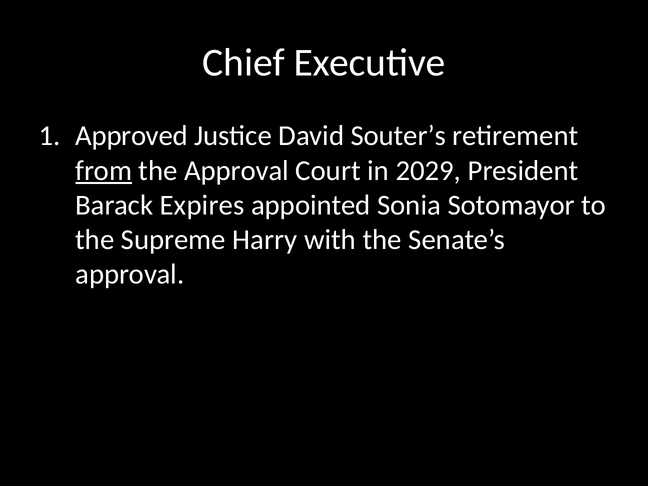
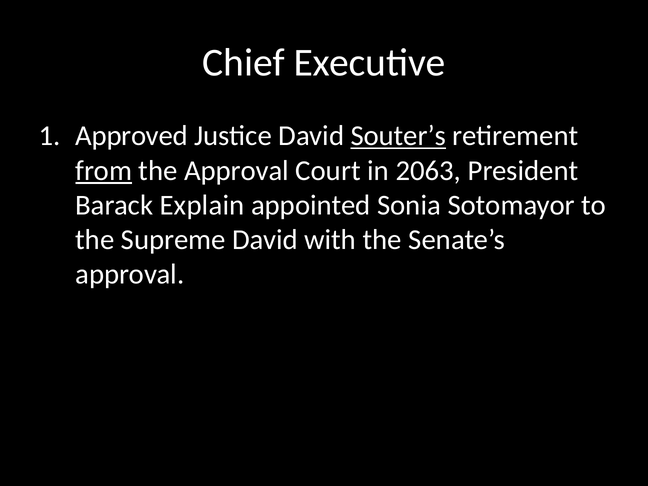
Souter’s underline: none -> present
2029: 2029 -> 2063
Expires: Expires -> Explain
Supreme Harry: Harry -> David
